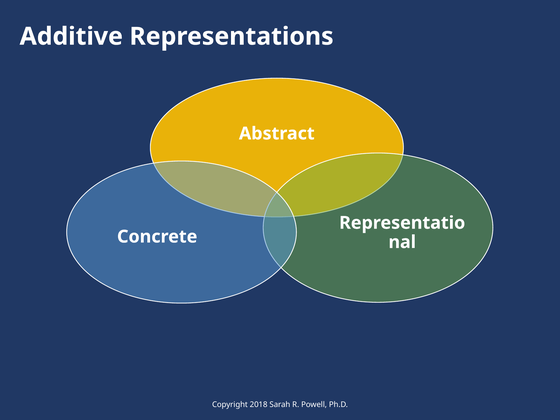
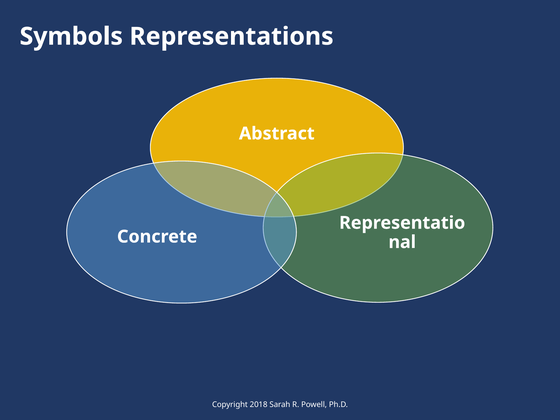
Additive: Additive -> Symbols
